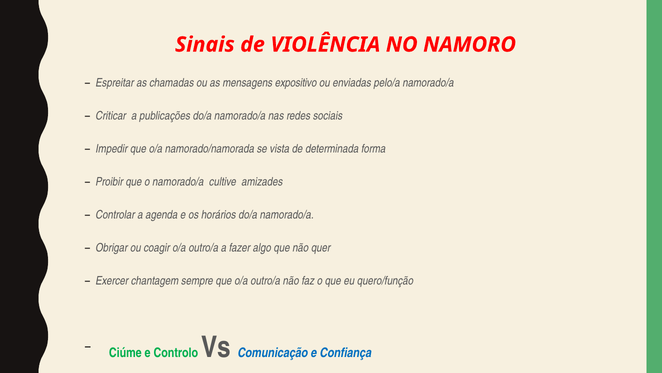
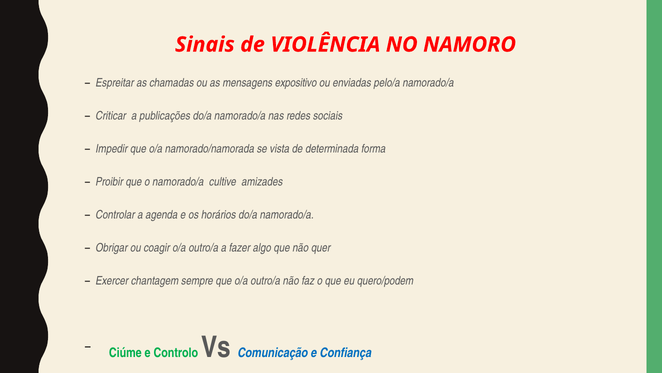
quero/função: quero/função -> quero/podem
